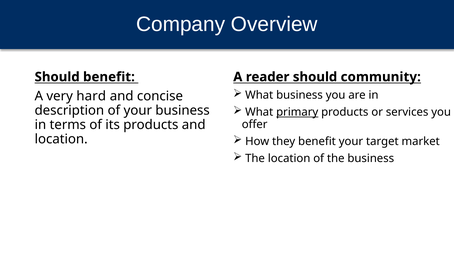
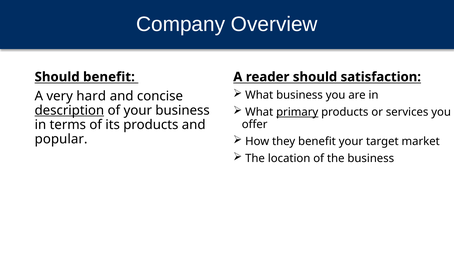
community: community -> satisfaction
description underline: none -> present
location at (61, 139): location -> popular
